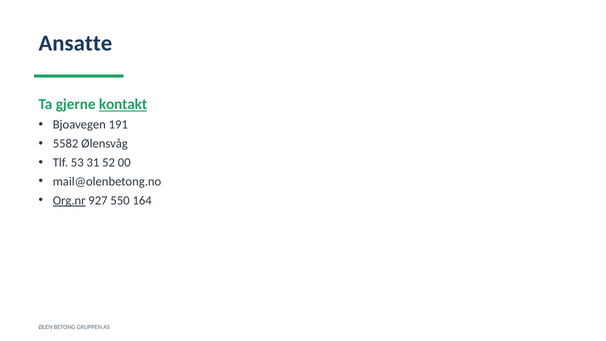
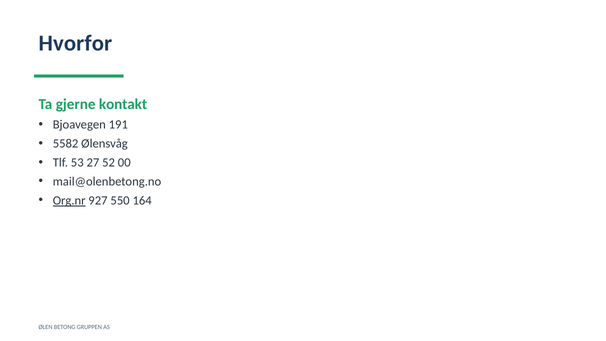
Ansatte: Ansatte -> Hvorfor
kontakt underline: present -> none
31: 31 -> 27
